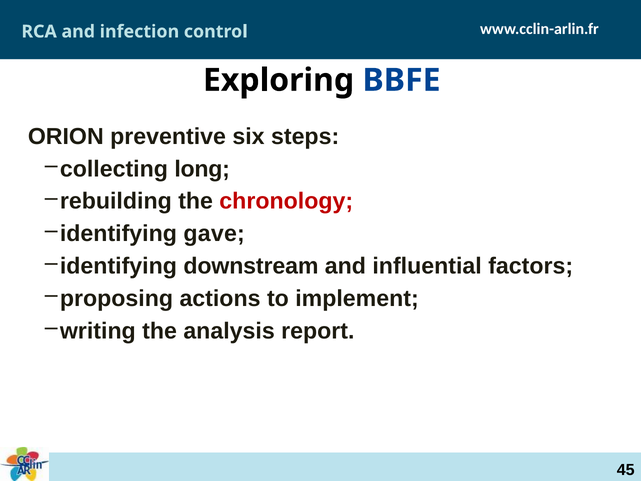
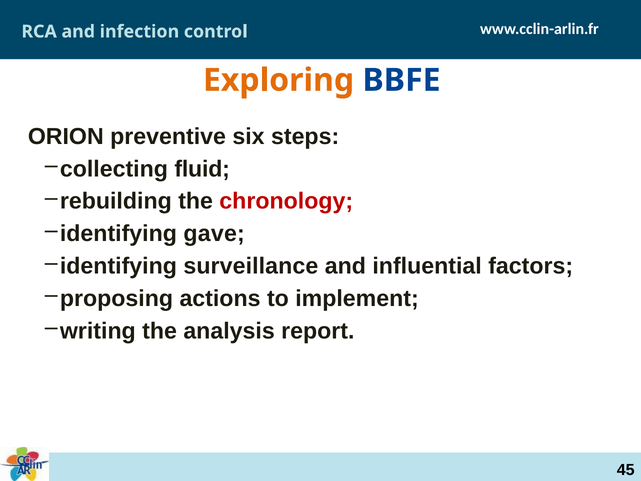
Exploring colour: black -> orange
long: long -> fluid
downstream: downstream -> surveillance
